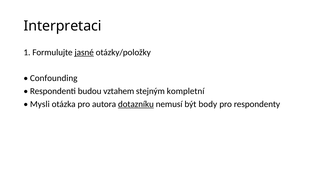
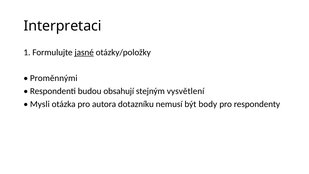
Confounding: Confounding -> Proměnnými
vztahem: vztahem -> obsahují
kompletní: kompletní -> vysvětlení
dotazníku underline: present -> none
